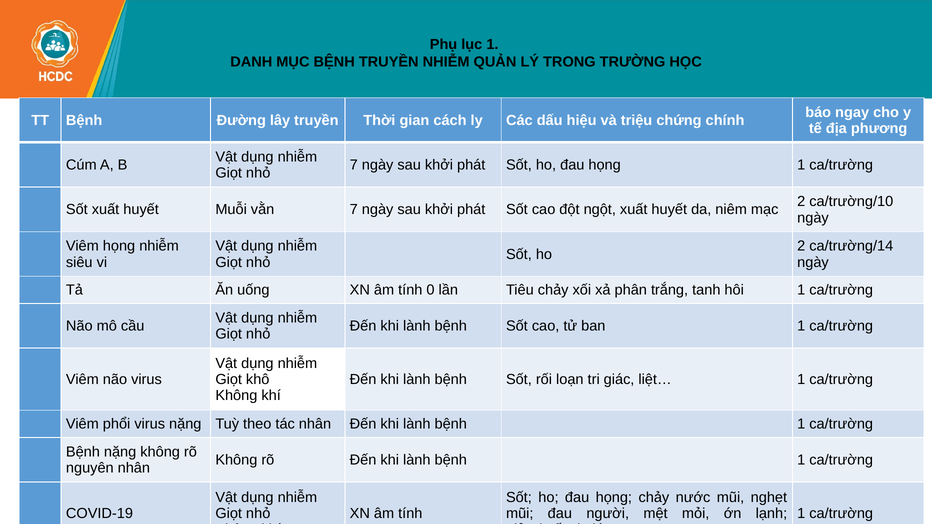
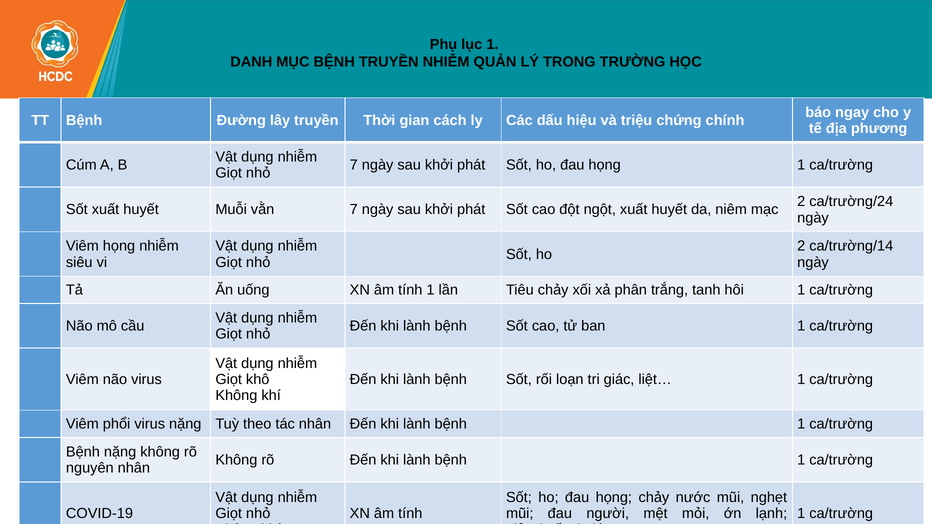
ca/trường/10: ca/trường/10 -> ca/trường/24
tính 0: 0 -> 1
